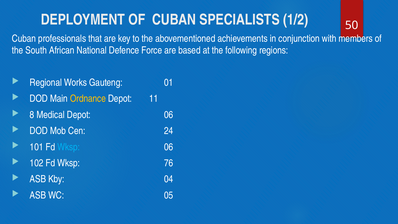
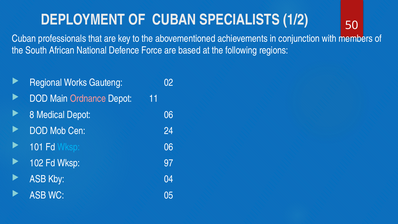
01: 01 -> 02
Ordnance colour: yellow -> pink
76: 76 -> 97
